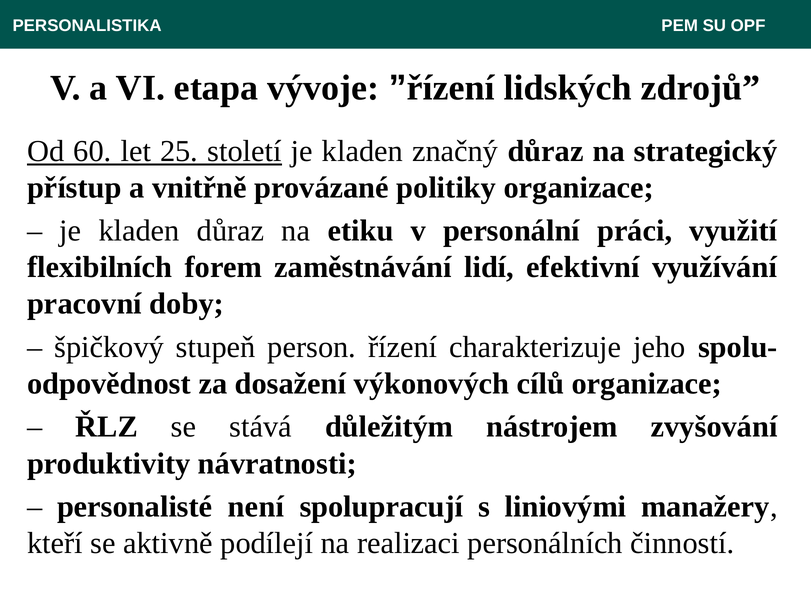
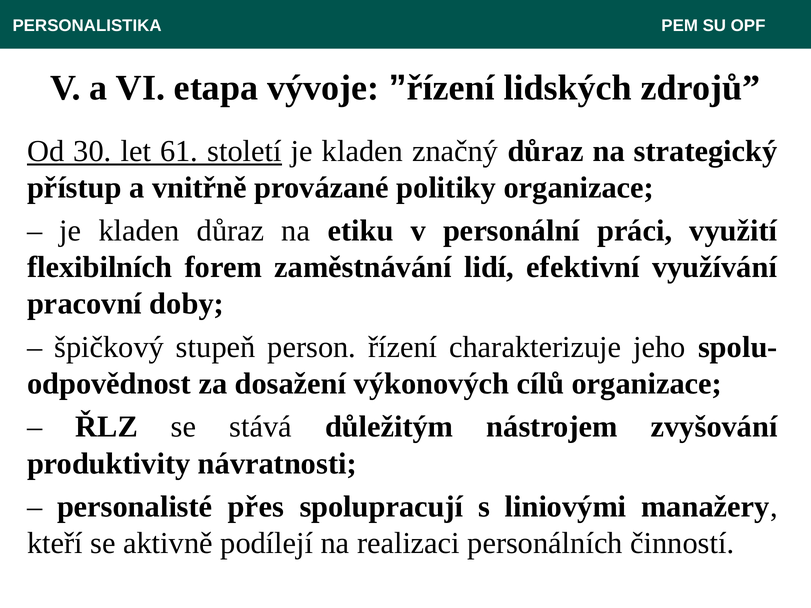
60: 60 -> 30
25: 25 -> 61
není: není -> přes
